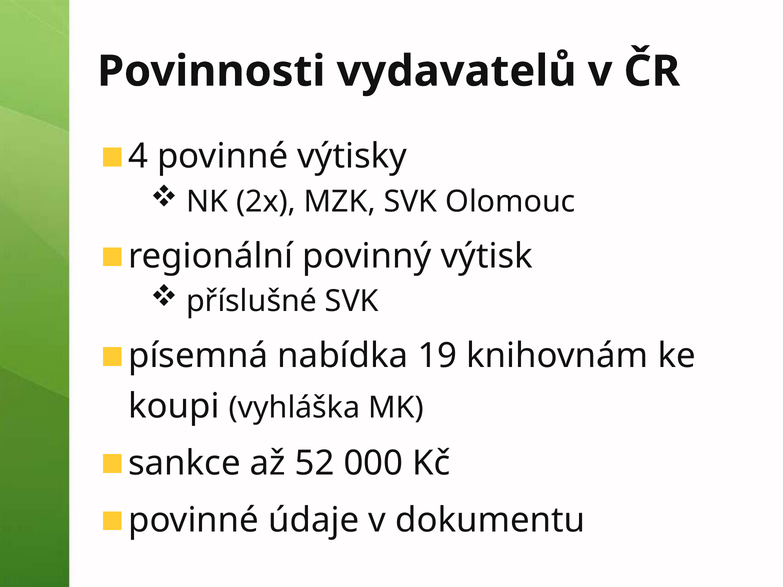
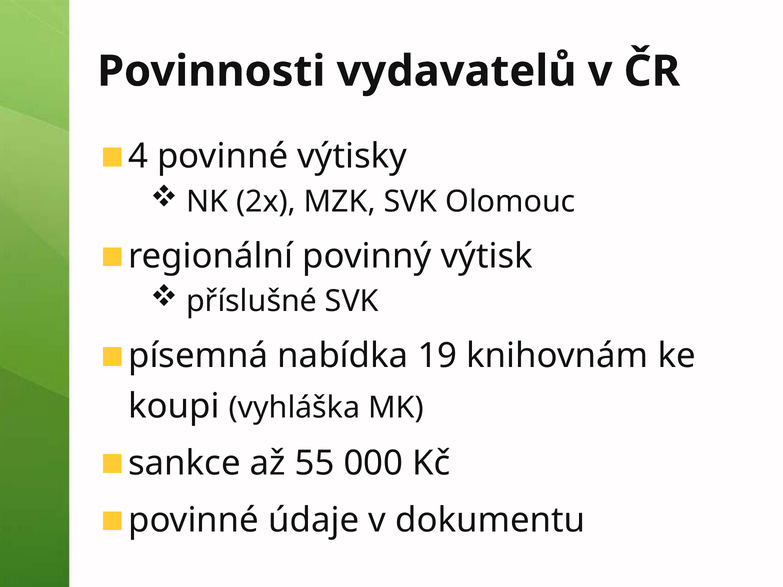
52: 52 -> 55
